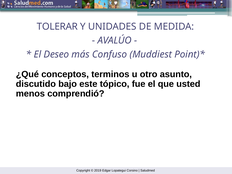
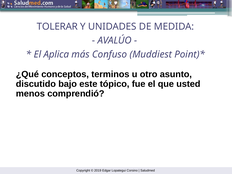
Deseo: Deseo -> Aplica
